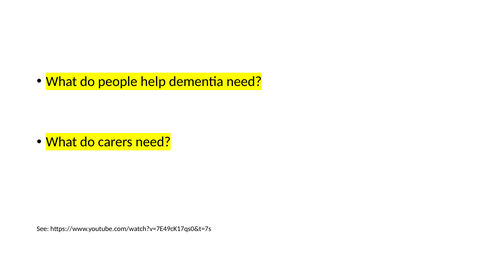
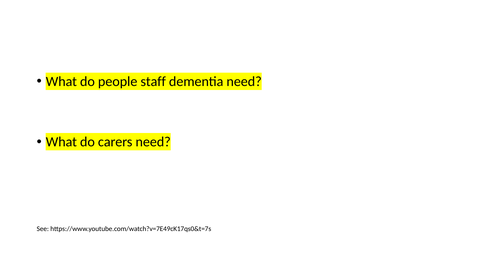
help: help -> staff
